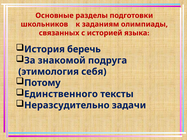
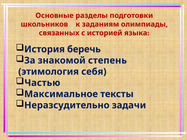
подруга: подруга -> степень
Потому: Потому -> Частью
Единственного: Единственного -> Максимальное
